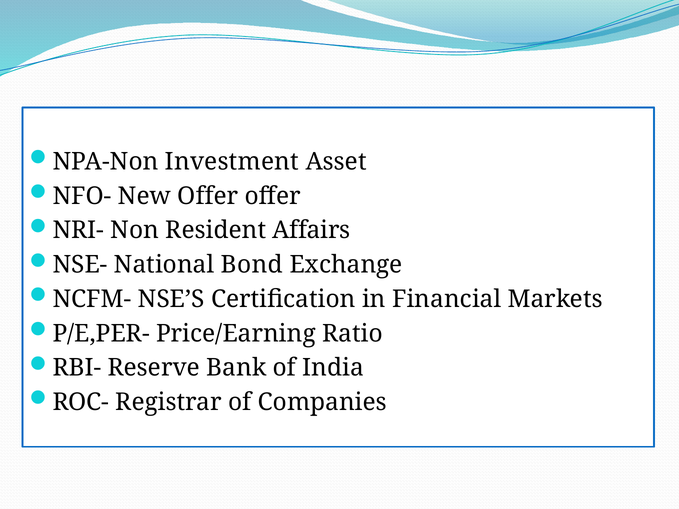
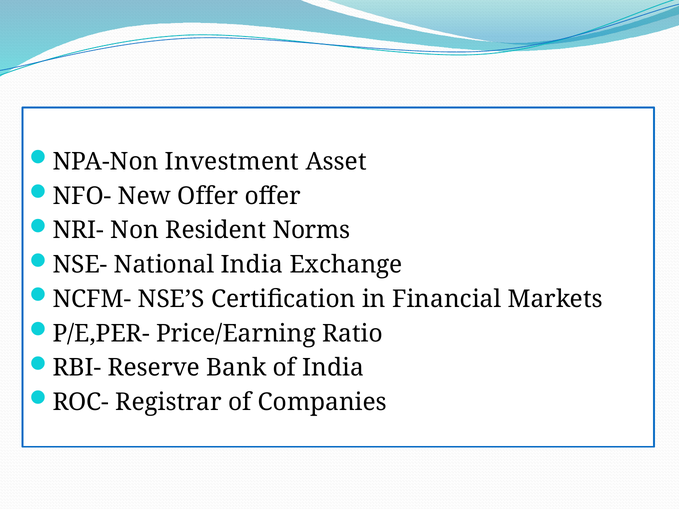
Affairs: Affairs -> Norms
National Bond: Bond -> India
